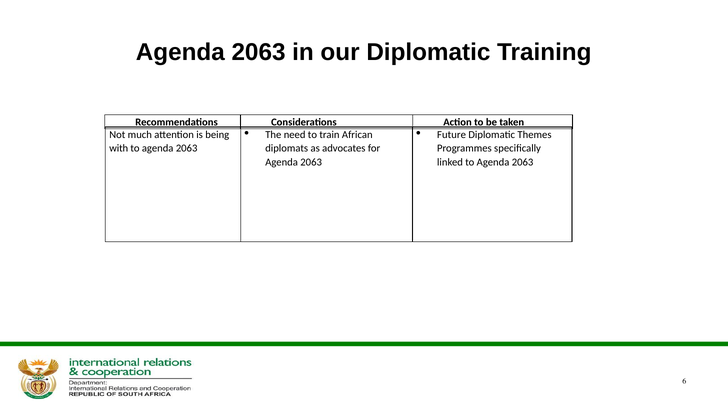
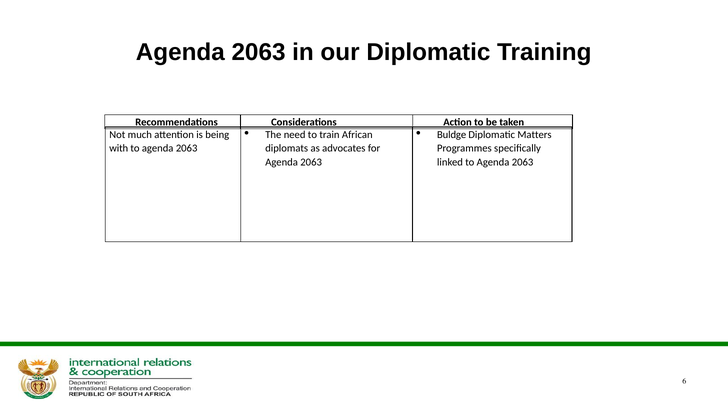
Future: Future -> Buldge
Themes: Themes -> Matters
